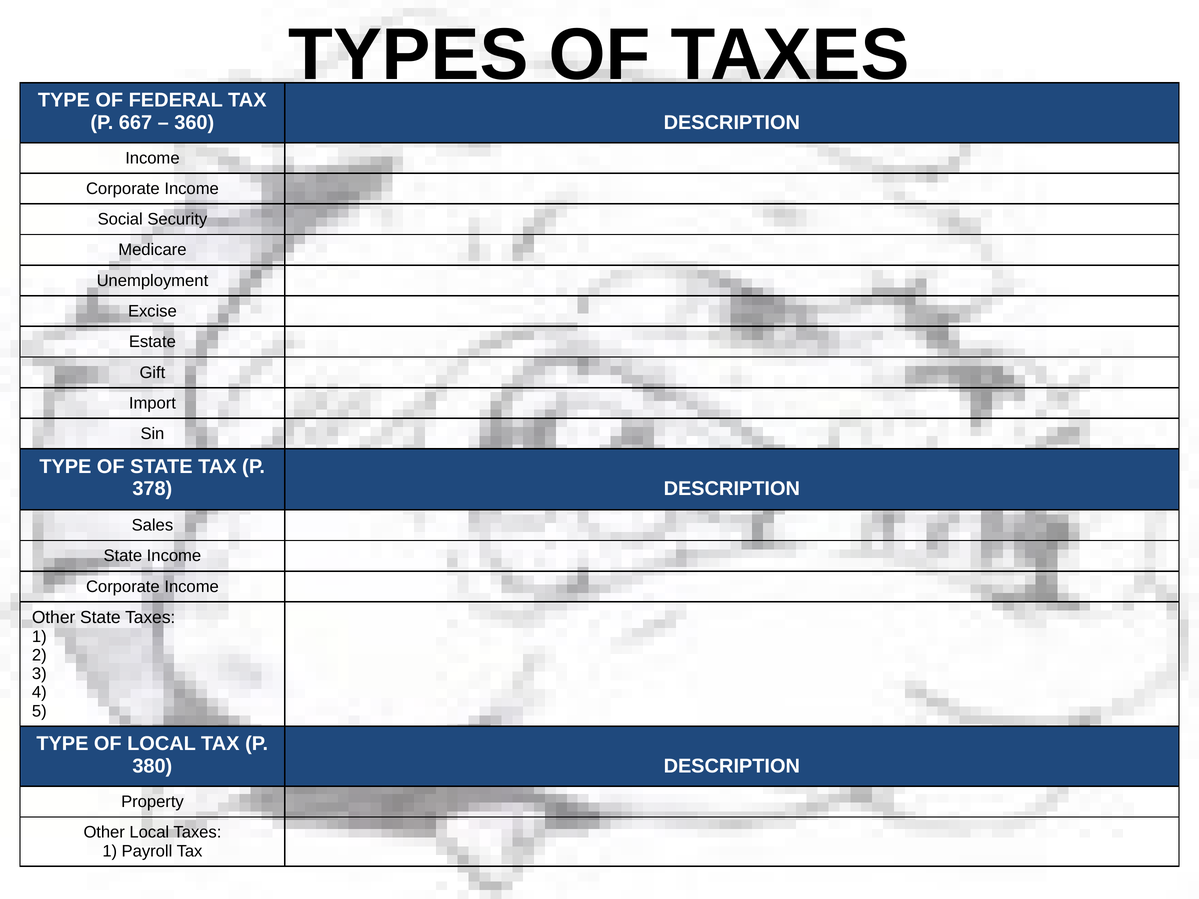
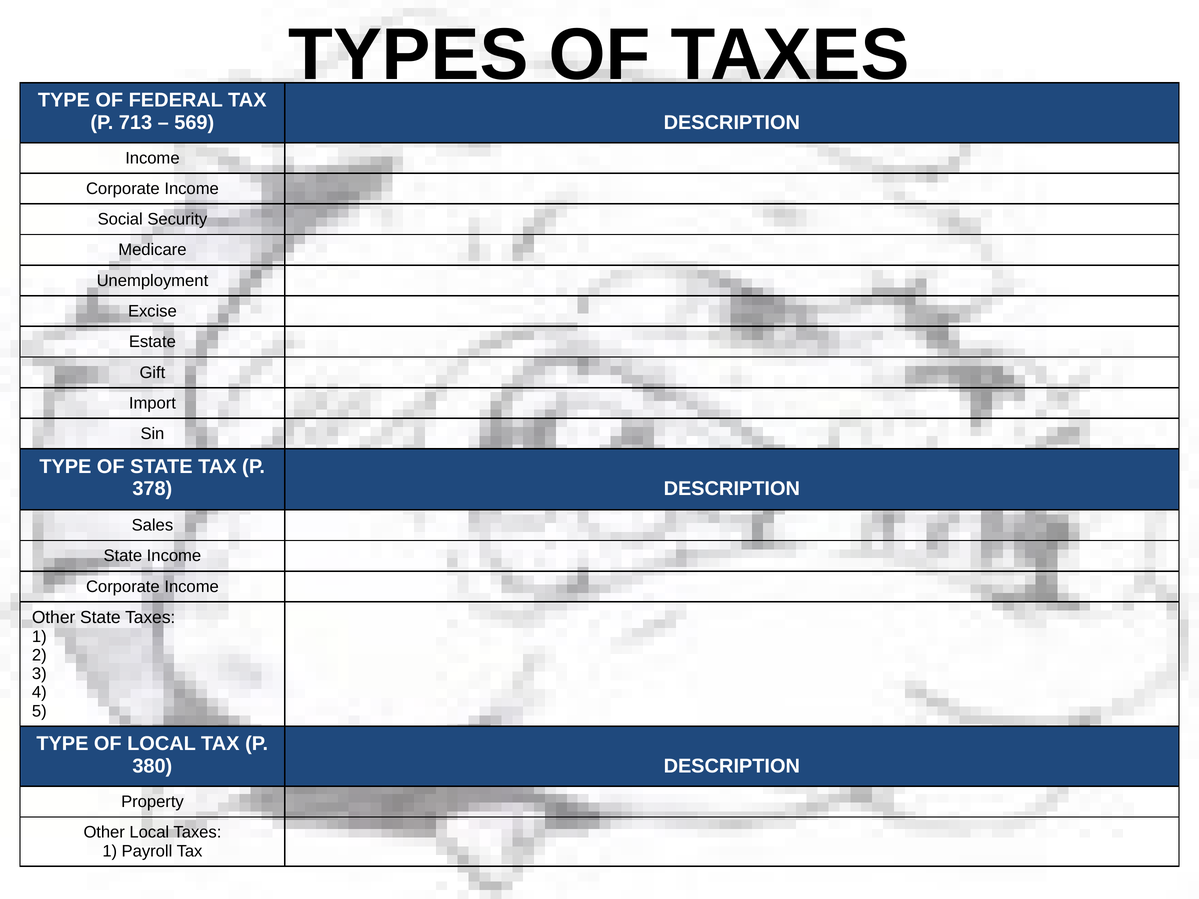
667: 667 -> 713
360: 360 -> 569
